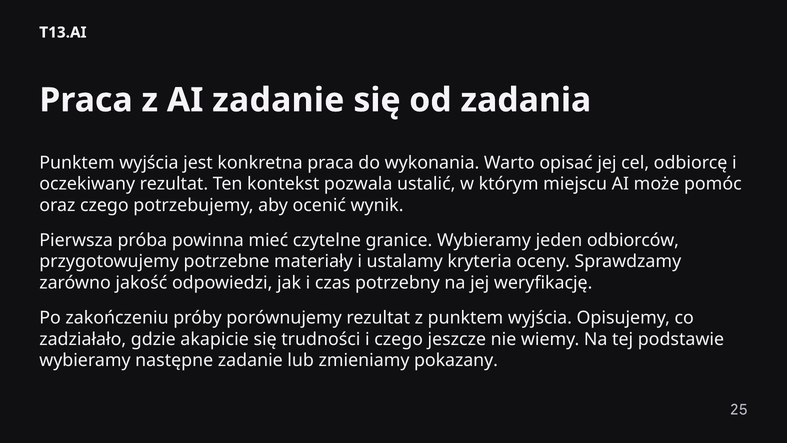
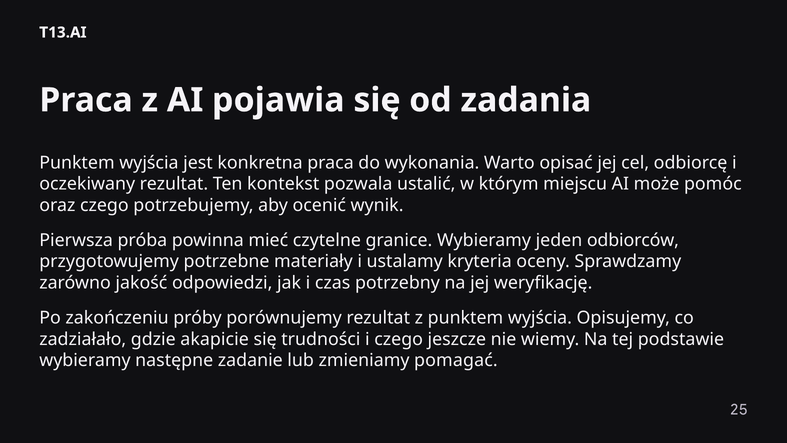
AI zadanie: zadanie -> pojawia
pokazany: pokazany -> pomagać
